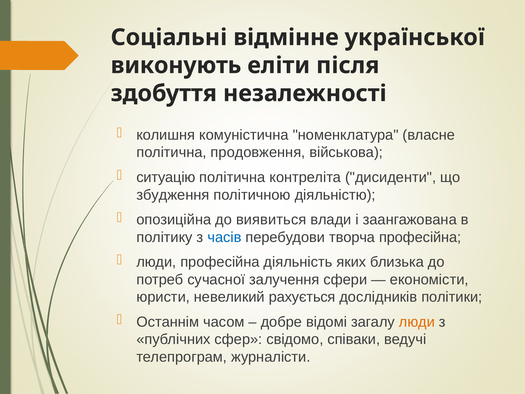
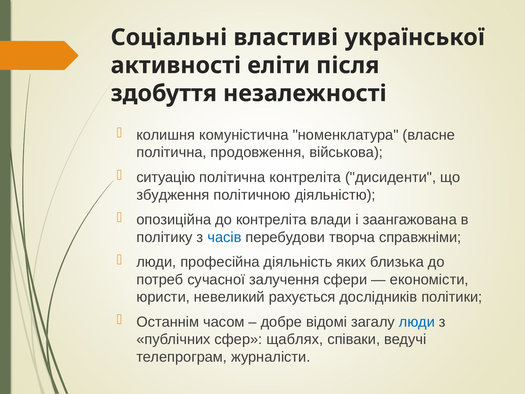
відмінне: відмінне -> властиві
виконують: виконують -> активності
до виявиться: виявиться -> контреліта
творча професійна: професійна -> справжніми
люди at (417, 322) colour: orange -> blue
свідомо: свідомо -> щаблях
